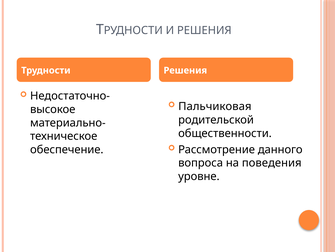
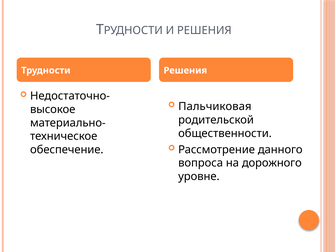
поведения: поведения -> дорожного
